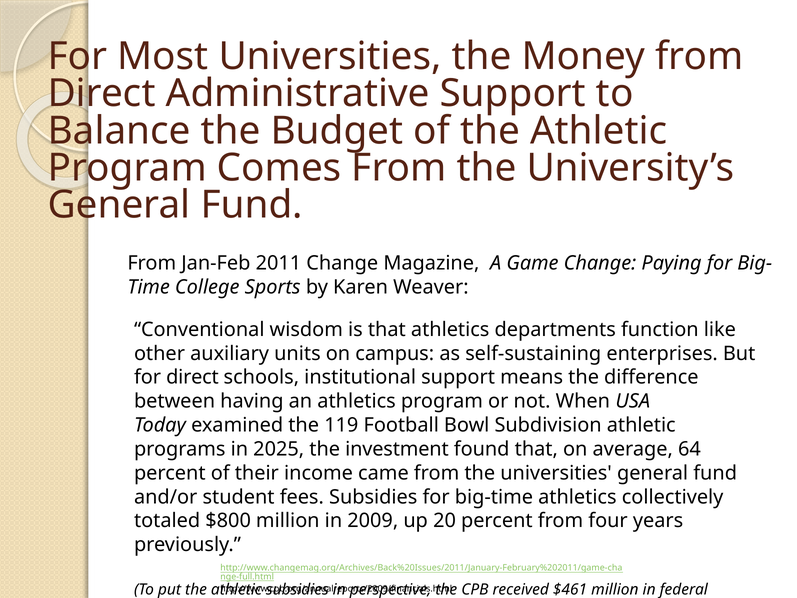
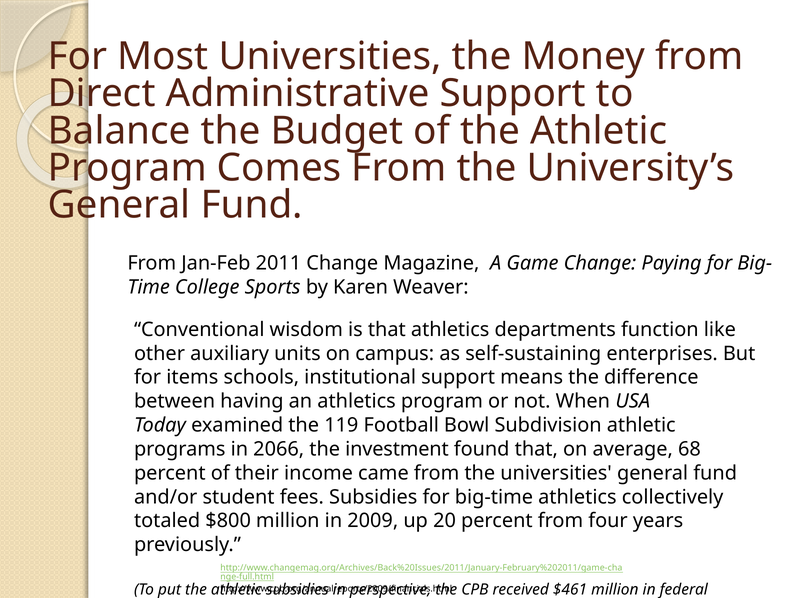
for direct: direct -> items
2025: 2025 -> 2066
64: 64 -> 68
